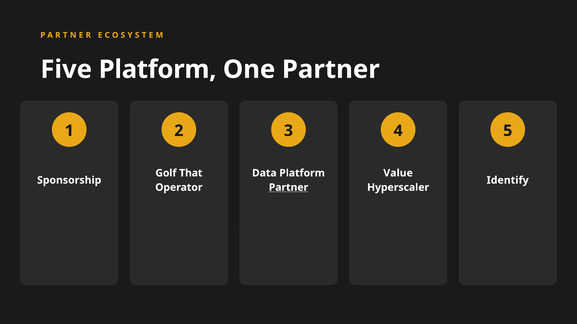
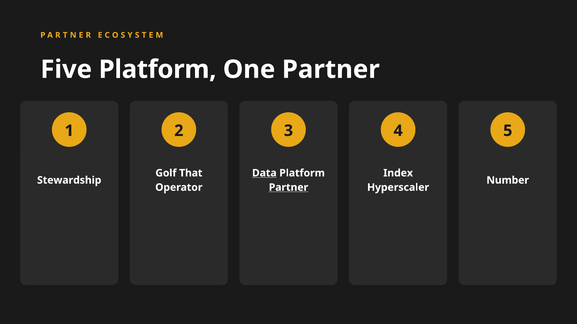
Data underline: none -> present
Value: Value -> Index
Sponsorship: Sponsorship -> Stewardship
Identify: Identify -> Number
